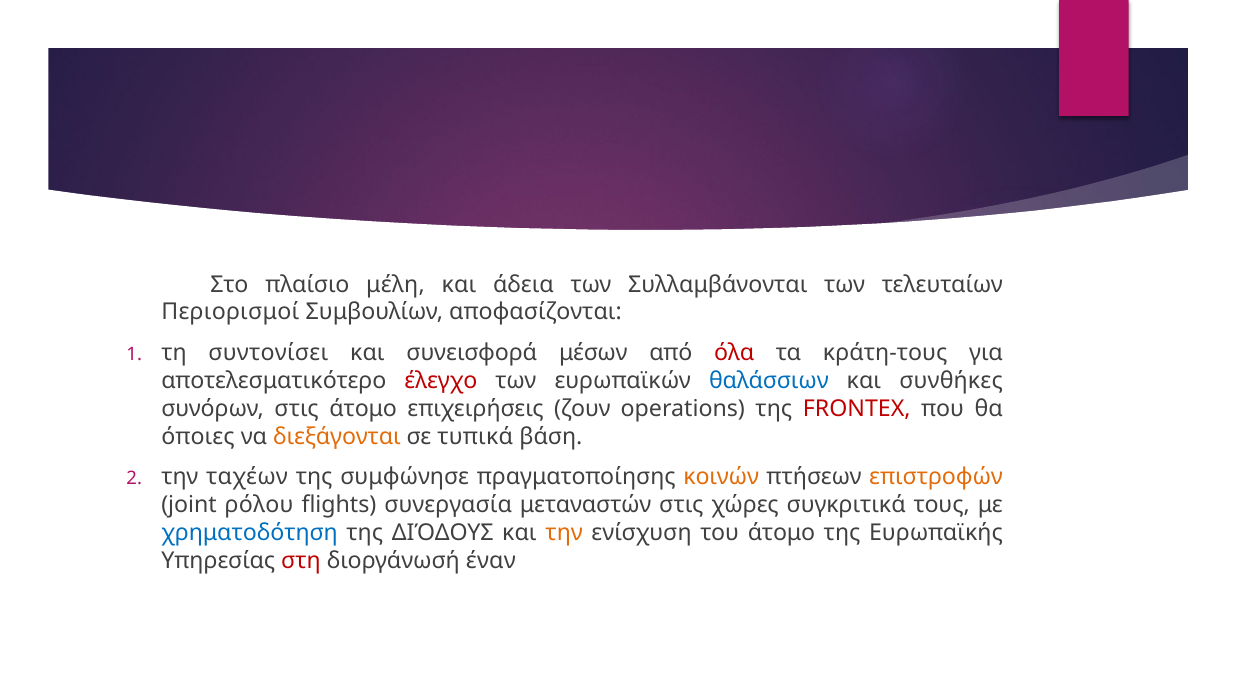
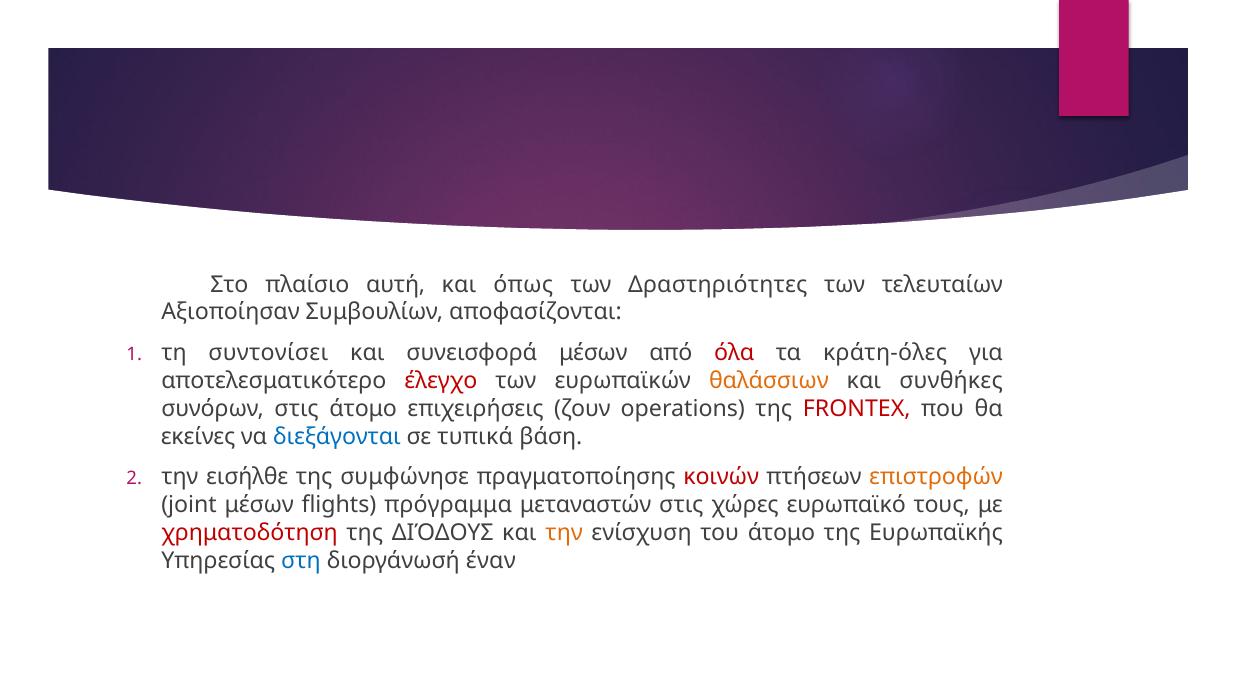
μέλη: μέλη -> αυτή
άδεια: άδεια -> όπως
Συλλαμβάνονται: Συλλαμβάνονται -> Δραστηριότητες
Περιορισμοί: Περιορισμοί -> Αξιοποίησαν
κράτη-τους: κράτη-τους -> κράτη-όλες
θαλάσσιων colour: blue -> orange
όποιες: όποιες -> εκείνες
διεξάγονται colour: orange -> blue
ταχέων: ταχέων -> εισήλθε
κοινών colour: orange -> red
joint ρόλου: ρόλου -> μέσων
συνεργασία: συνεργασία -> πρόγραμμα
συγκριτικά: συγκριτικά -> ευρωπαϊκό
χρηματοδότηση colour: blue -> red
στη colour: red -> blue
